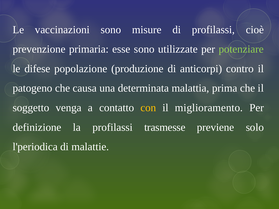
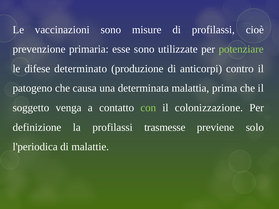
popolazione: popolazione -> determinato
con colour: yellow -> light green
miglioramento: miglioramento -> colonizzazione
